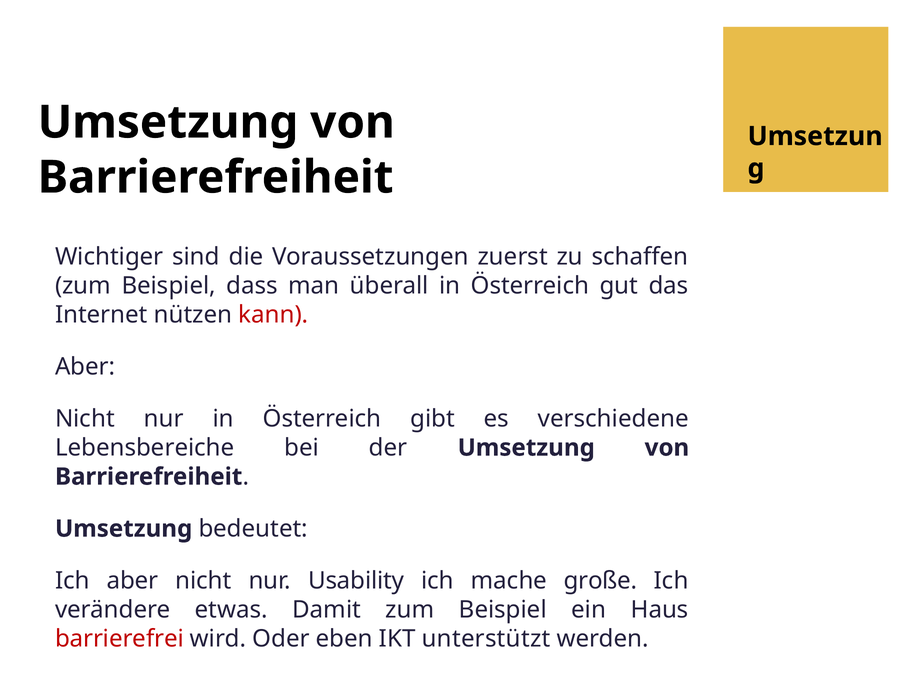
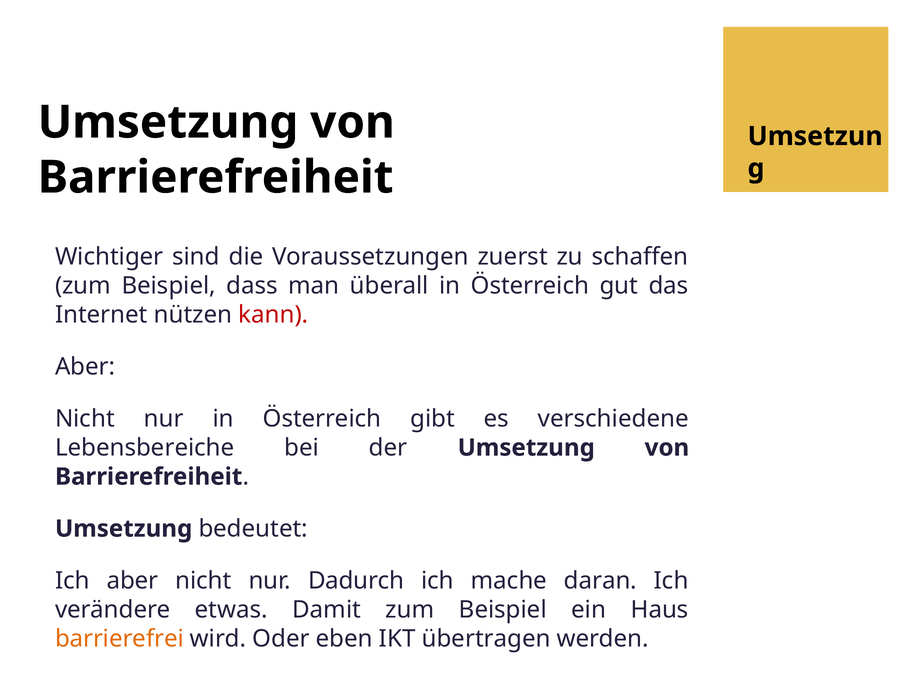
Usability: Usability -> Dadurch
große: große -> daran
barrierefrei colour: red -> orange
unterstützt: unterstützt -> übertragen
